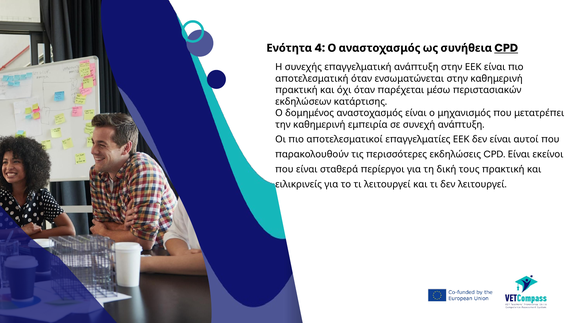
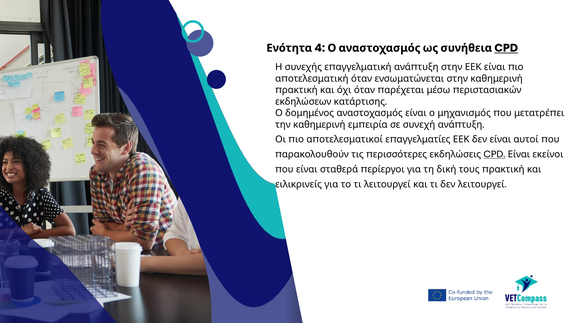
CPD at (494, 154) underline: none -> present
